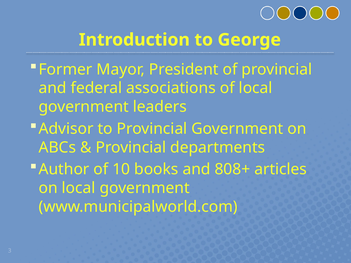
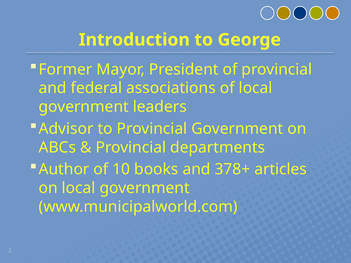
808+: 808+ -> 378+
